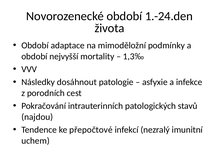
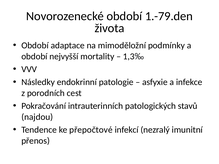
1.-24.den: 1.-24.den -> 1.-79.den
dosáhnout: dosáhnout -> endokrinní
uchem: uchem -> přenos
